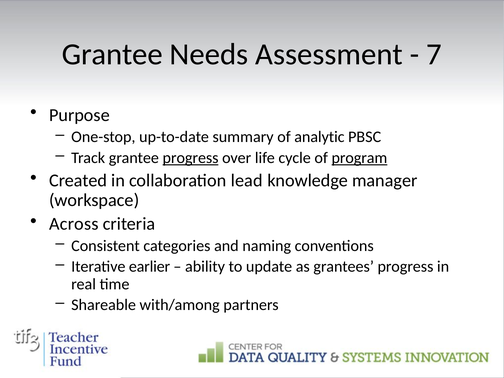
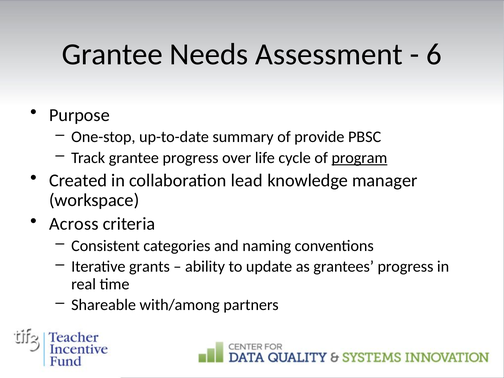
7: 7 -> 6
analytic: analytic -> provide
progress at (191, 158) underline: present -> none
earlier: earlier -> grants
